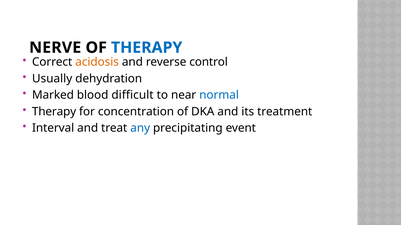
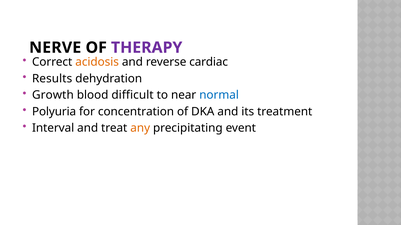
THERAPY at (147, 48) colour: blue -> purple
control: control -> cardiac
Usually: Usually -> Results
Marked: Marked -> Growth
Therapy at (54, 112): Therapy -> Polyuria
any colour: blue -> orange
